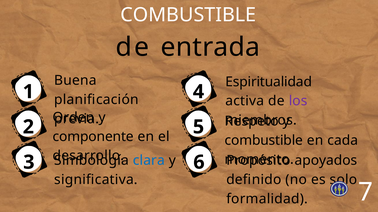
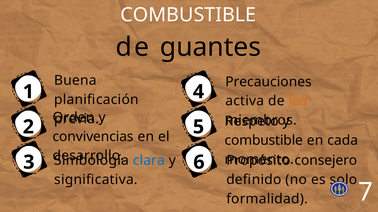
entrada: entrada -> guantes
Espiritualidad: Espiritualidad -> Precauciones
los colour: purple -> orange
componente: componente -> convivencias
apoyados: apoyados -> consejero
